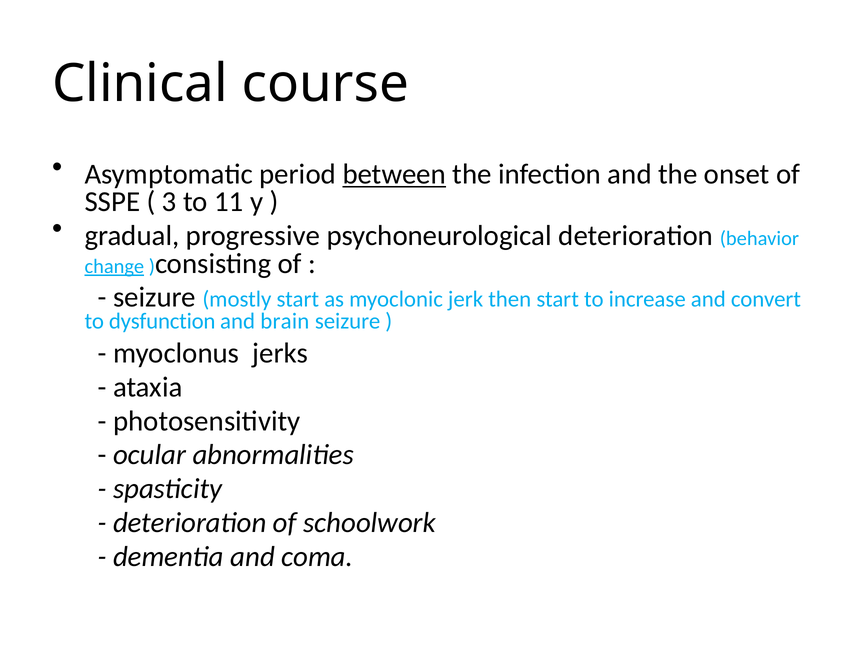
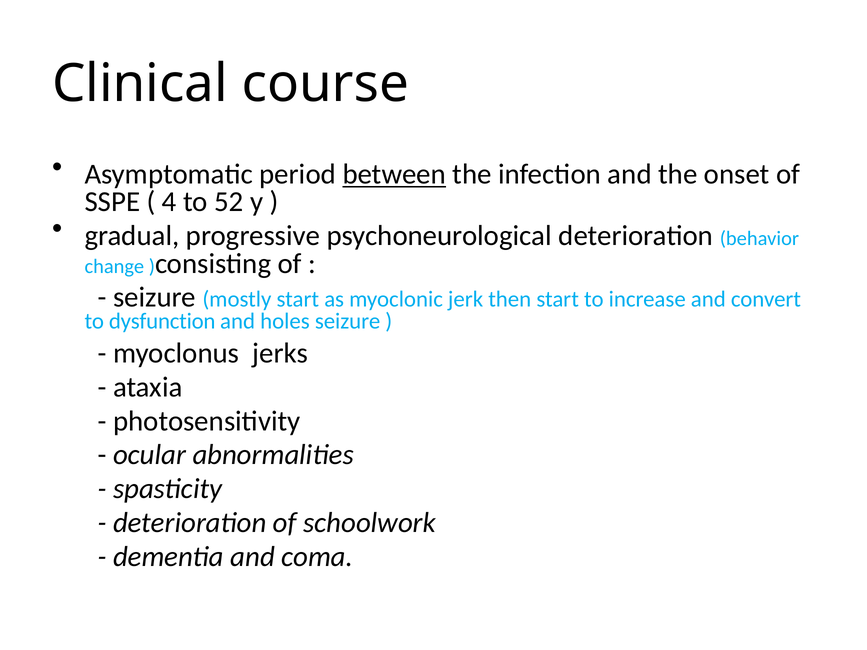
3: 3 -> 4
11: 11 -> 52
change underline: present -> none
brain: brain -> holes
